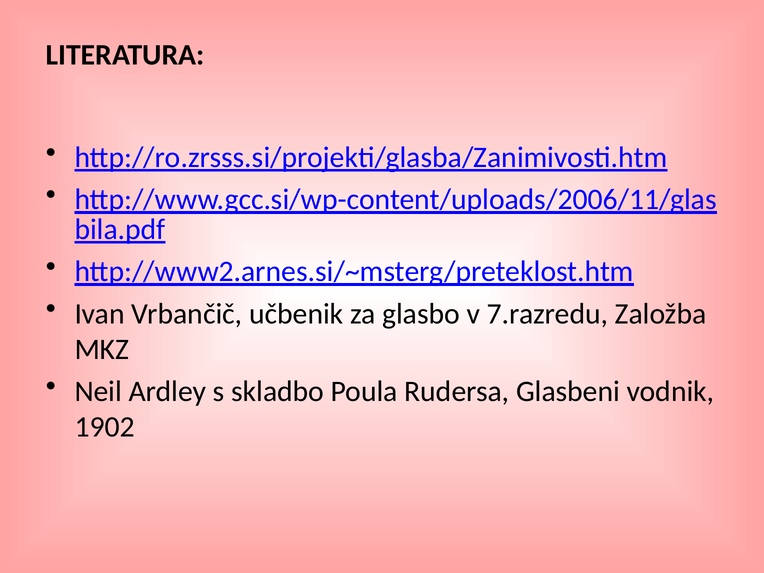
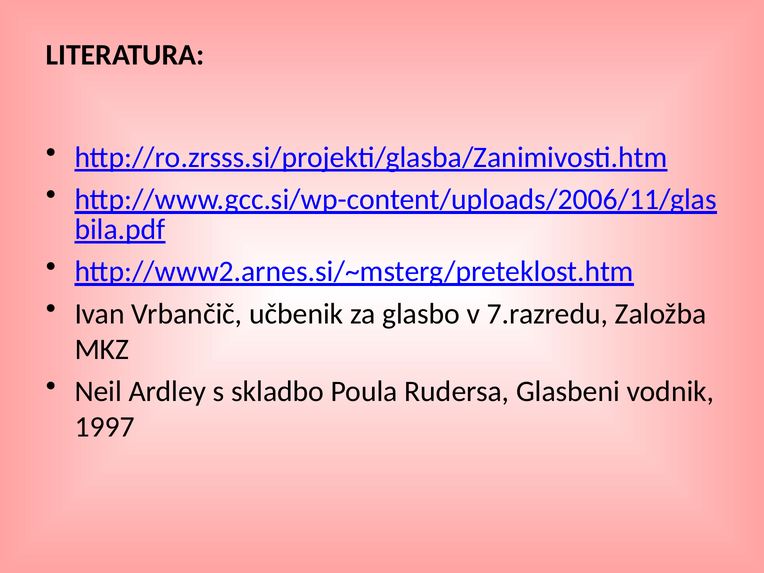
1902: 1902 -> 1997
